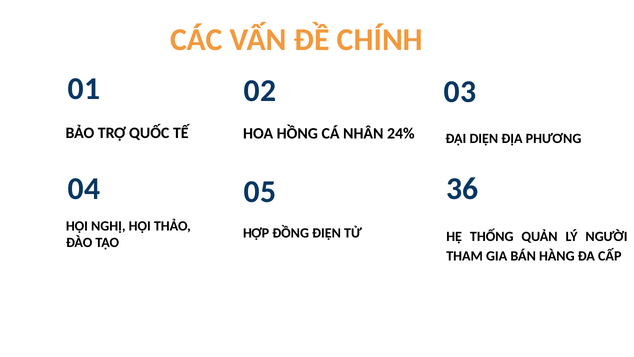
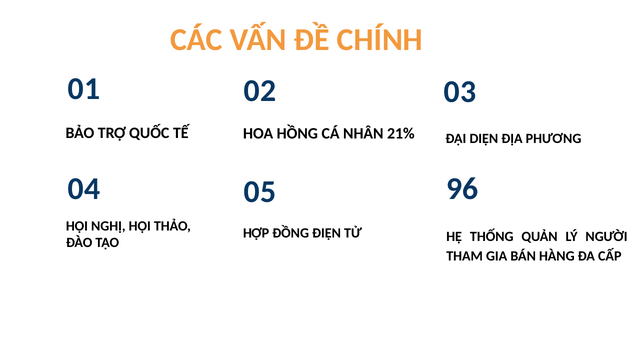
24%: 24% -> 21%
36: 36 -> 96
